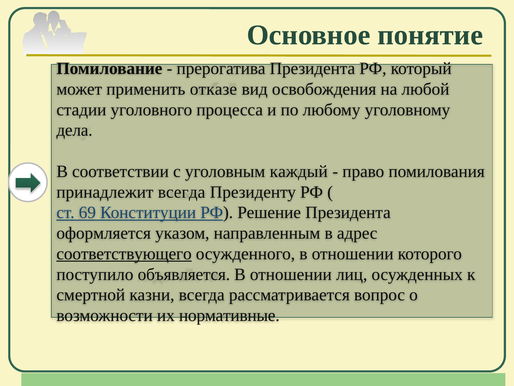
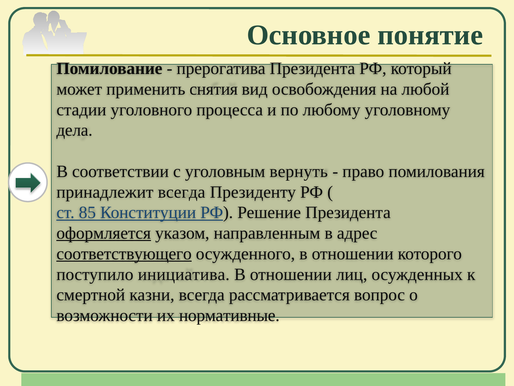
отказе: отказе -> снятия
каждый: каждый -> вернуть
69: 69 -> 85
оформляется underline: none -> present
объявляется: объявляется -> инициатива
